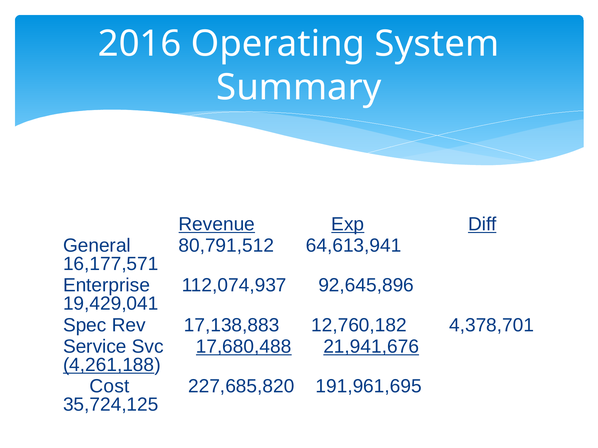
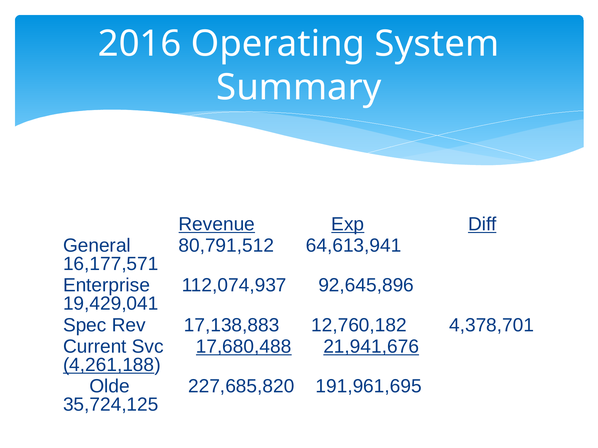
Service: Service -> Current
Cost: Cost -> Olde
